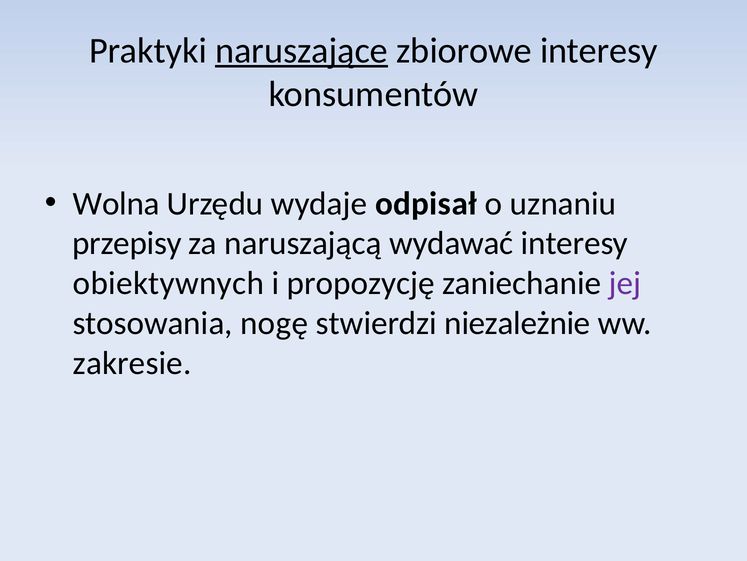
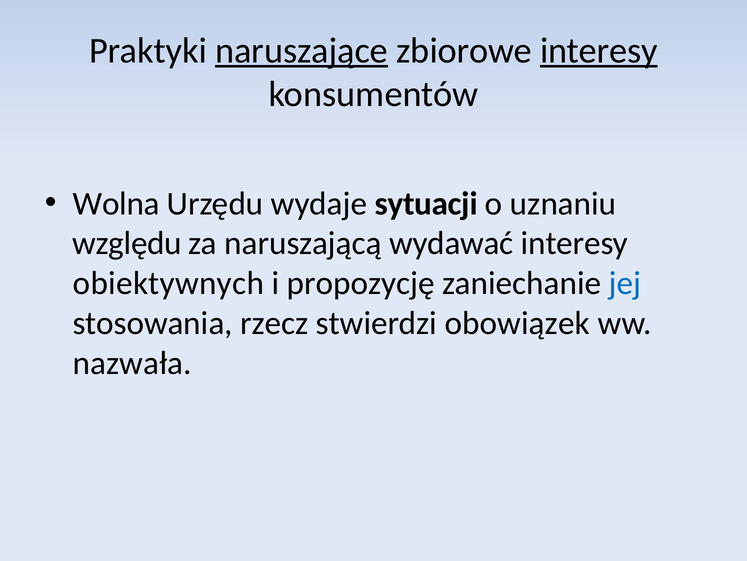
interesy at (599, 50) underline: none -> present
odpisał: odpisał -> sytuacji
przepisy: przepisy -> względu
jej colour: purple -> blue
nogę: nogę -> rzecz
niezależnie: niezależnie -> obowiązek
zakresie: zakresie -> nazwała
